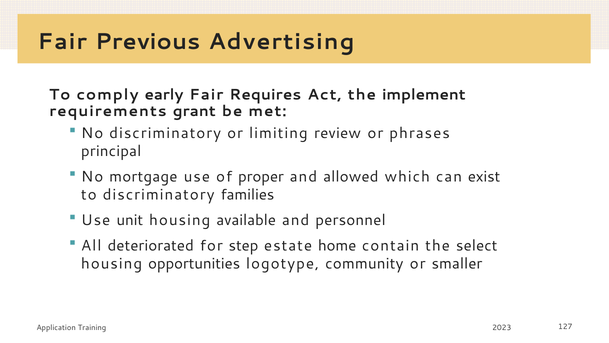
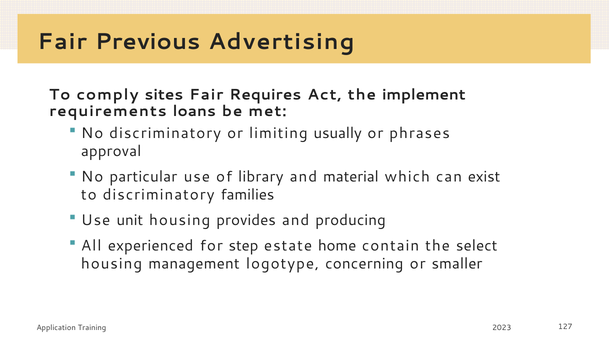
early: early -> sites
grant: grant -> loans
review: review -> usually
principal: principal -> approval
mortgage: mortgage -> particular
proper: proper -> library
allowed: allowed -> material
available: available -> provides
personnel: personnel -> producing
deteriorated: deteriorated -> experienced
opportunities: opportunities -> management
community: community -> concerning
